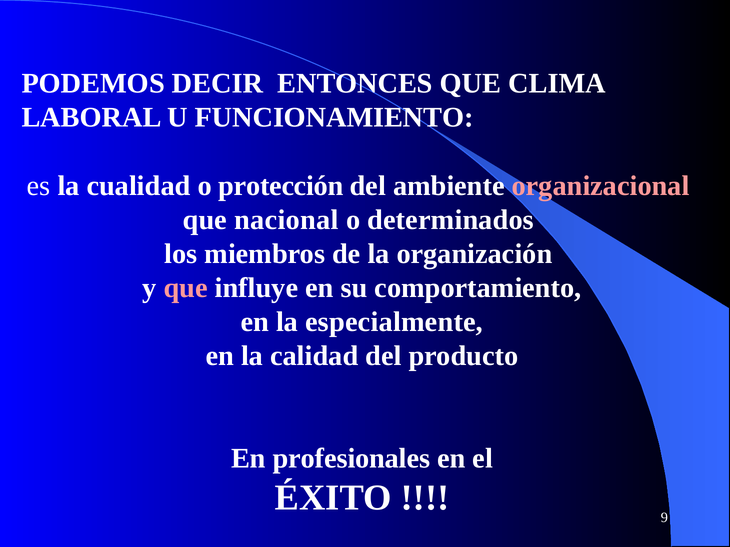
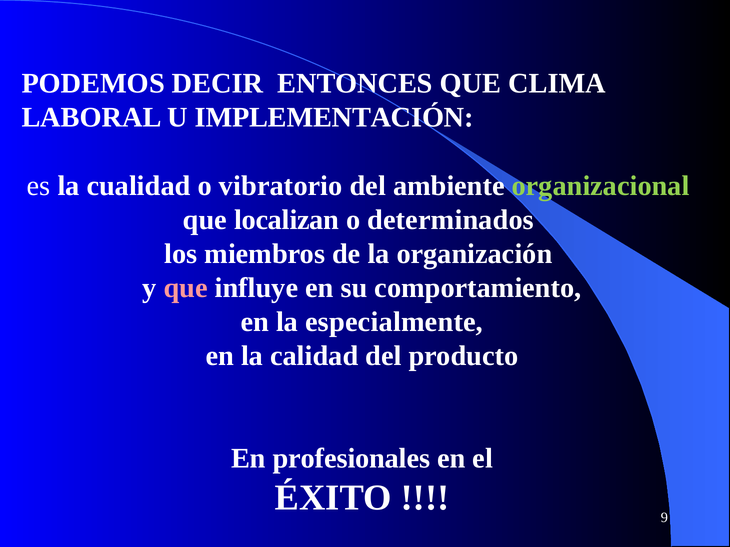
FUNCIONAMIENTO: FUNCIONAMIENTO -> IMPLEMENTACIÓN
protección: protección -> vibratorio
organizacional colour: pink -> light green
nacional: nacional -> localizan
